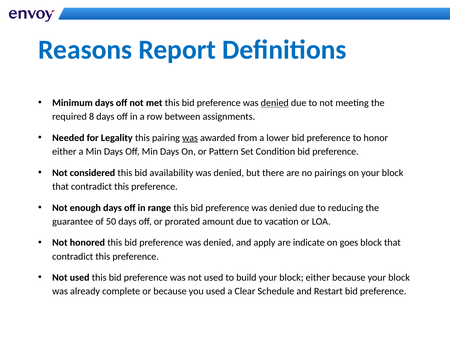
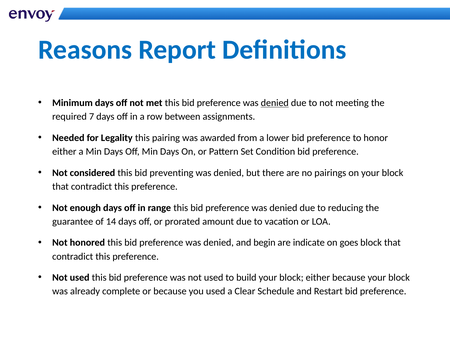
8: 8 -> 7
was at (190, 138) underline: present -> none
availability: availability -> preventing
50: 50 -> 14
apply: apply -> begin
